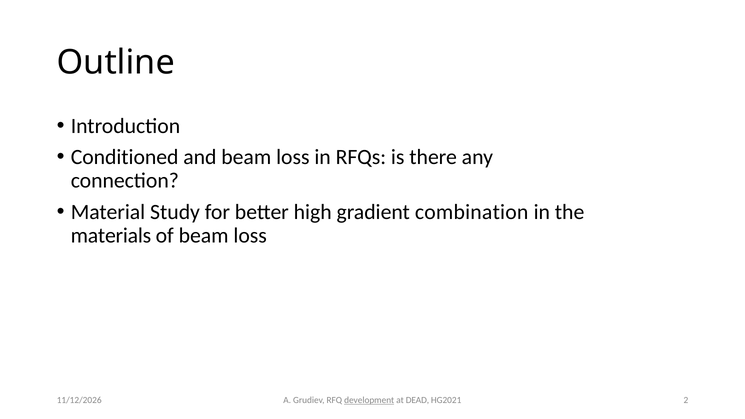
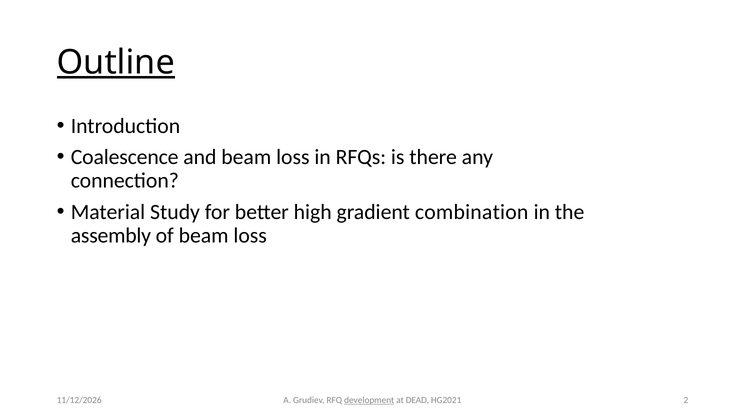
Outline underline: none -> present
Conditioned: Conditioned -> Coalescence
materials: materials -> assembly
